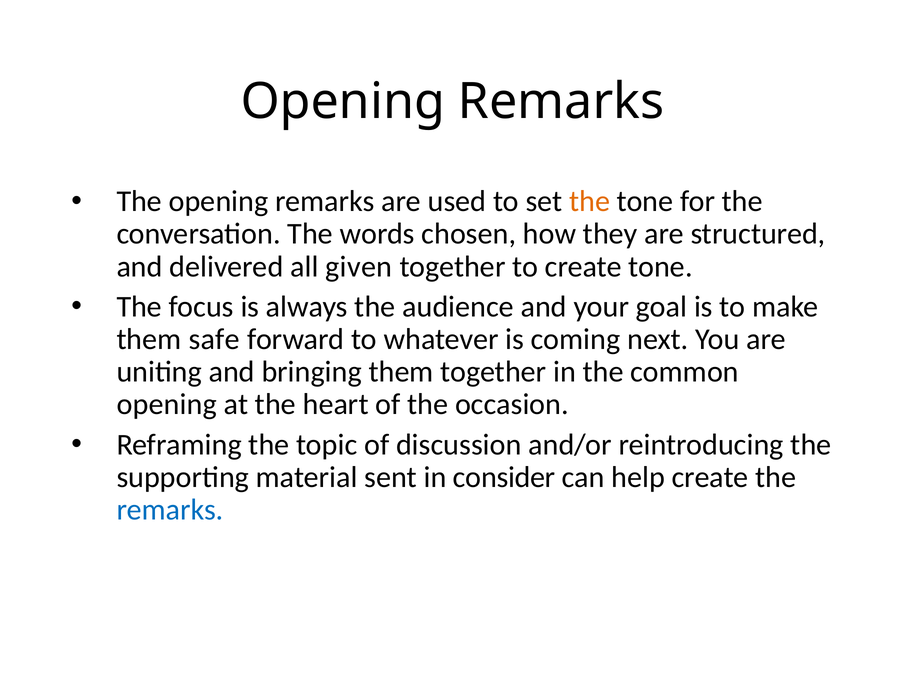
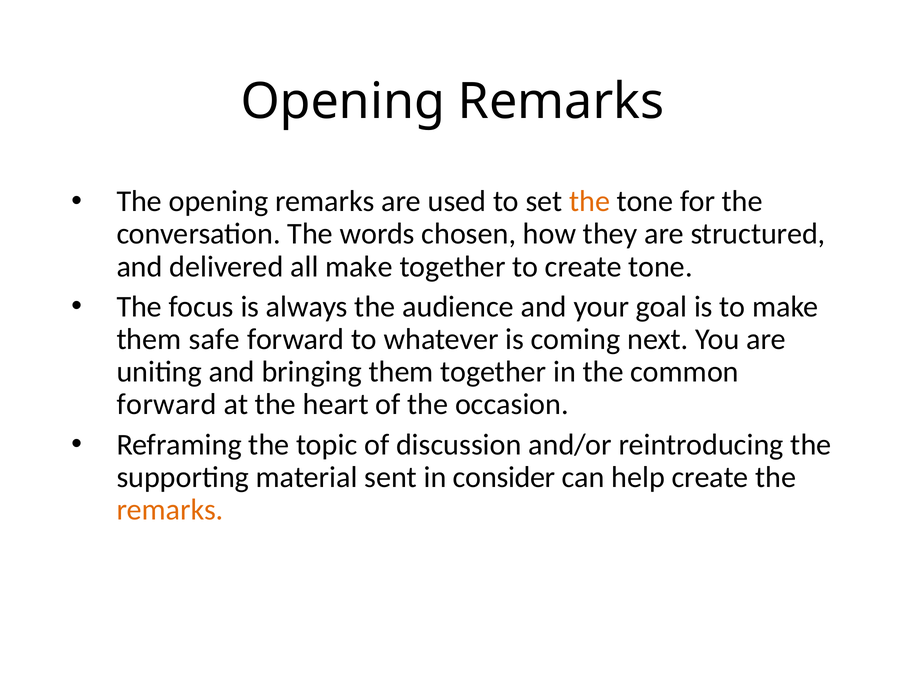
all given: given -> make
opening at (167, 404): opening -> forward
remarks at (170, 510) colour: blue -> orange
